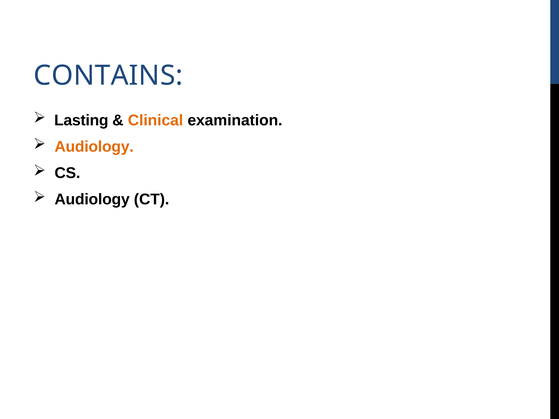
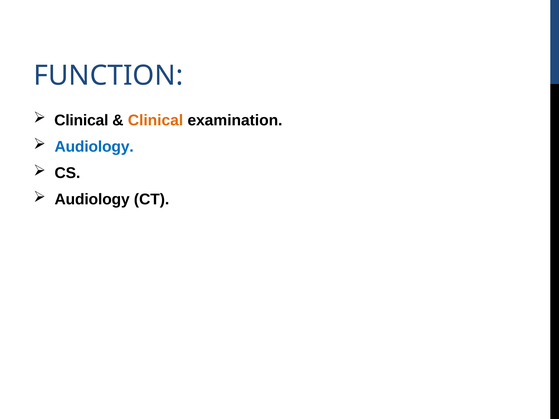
CONTAINS: CONTAINS -> FUNCTION
Lasting at (81, 120): Lasting -> Clinical
Audiology at (94, 147) colour: orange -> blue
